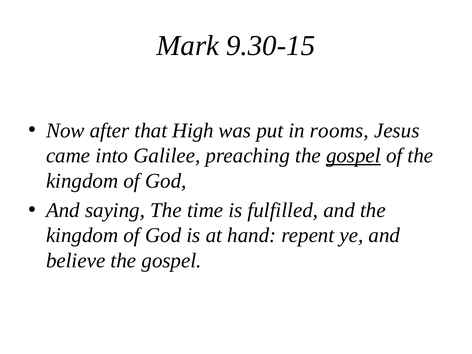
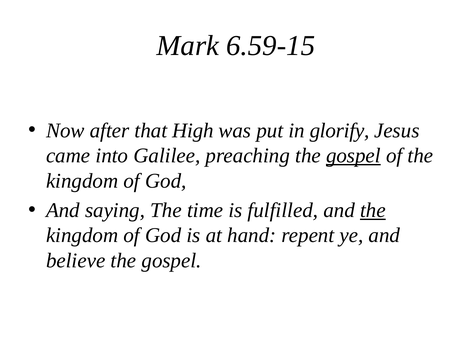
9.30-15: 9.30-15 -> 6.59-15
rooms: rooms -> glorify
the at (373, 210) underline: none -> present
